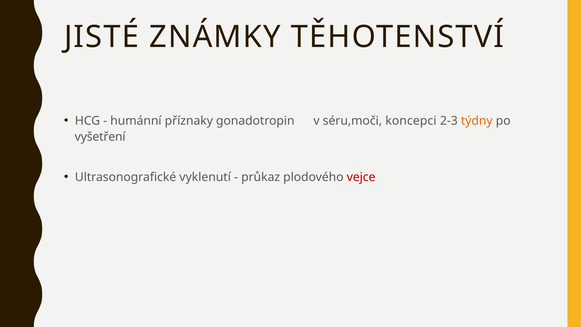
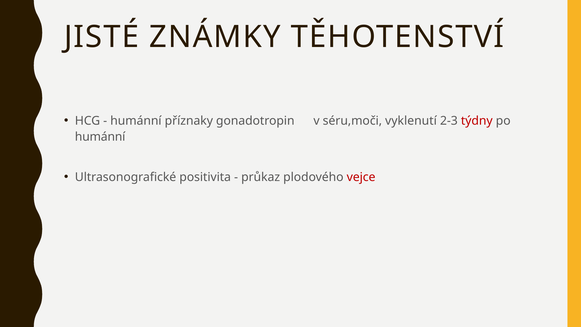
koncepci: koncepci -> vyklenutí
týdny colour: orange -> red
vyšetření at (100, 137): vyšetření -> humánní
vyklenutí: vyklenutí -> positivita
